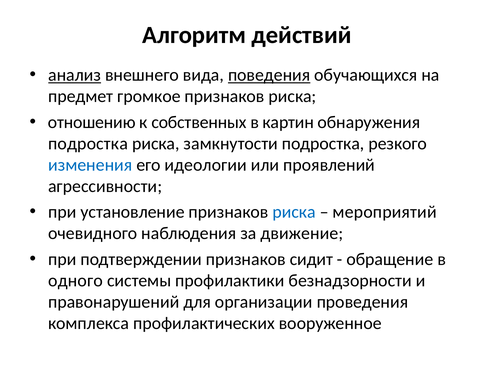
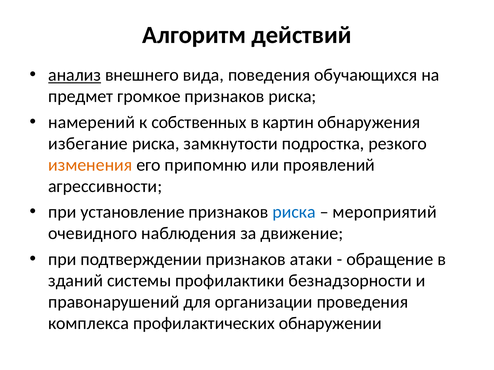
поведения underline: present -> none
отношению: отношению -> намерений
подростка at (88, 144): подростка -> избегание
изменения colour: blue -> orange
идеологии: идеологии -> припомню
сидит: сидит -> атаки
одного: одного -> зданий
вооруженное: вооруженное -> обнаружении
